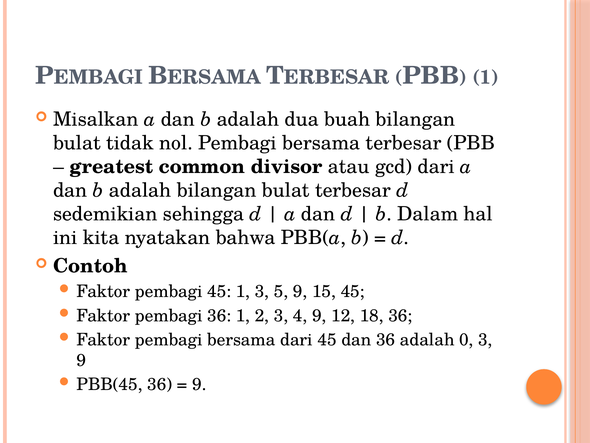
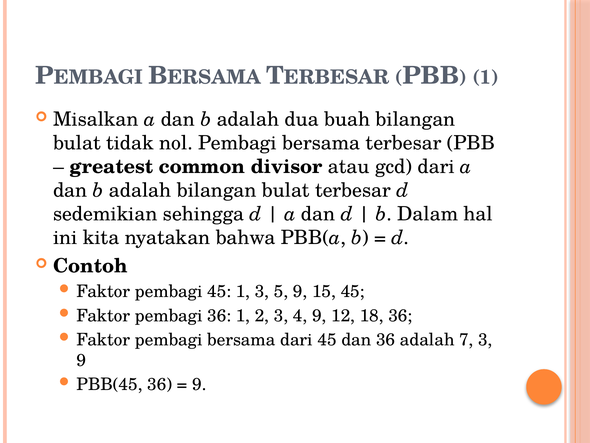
0: 0 -> 7
